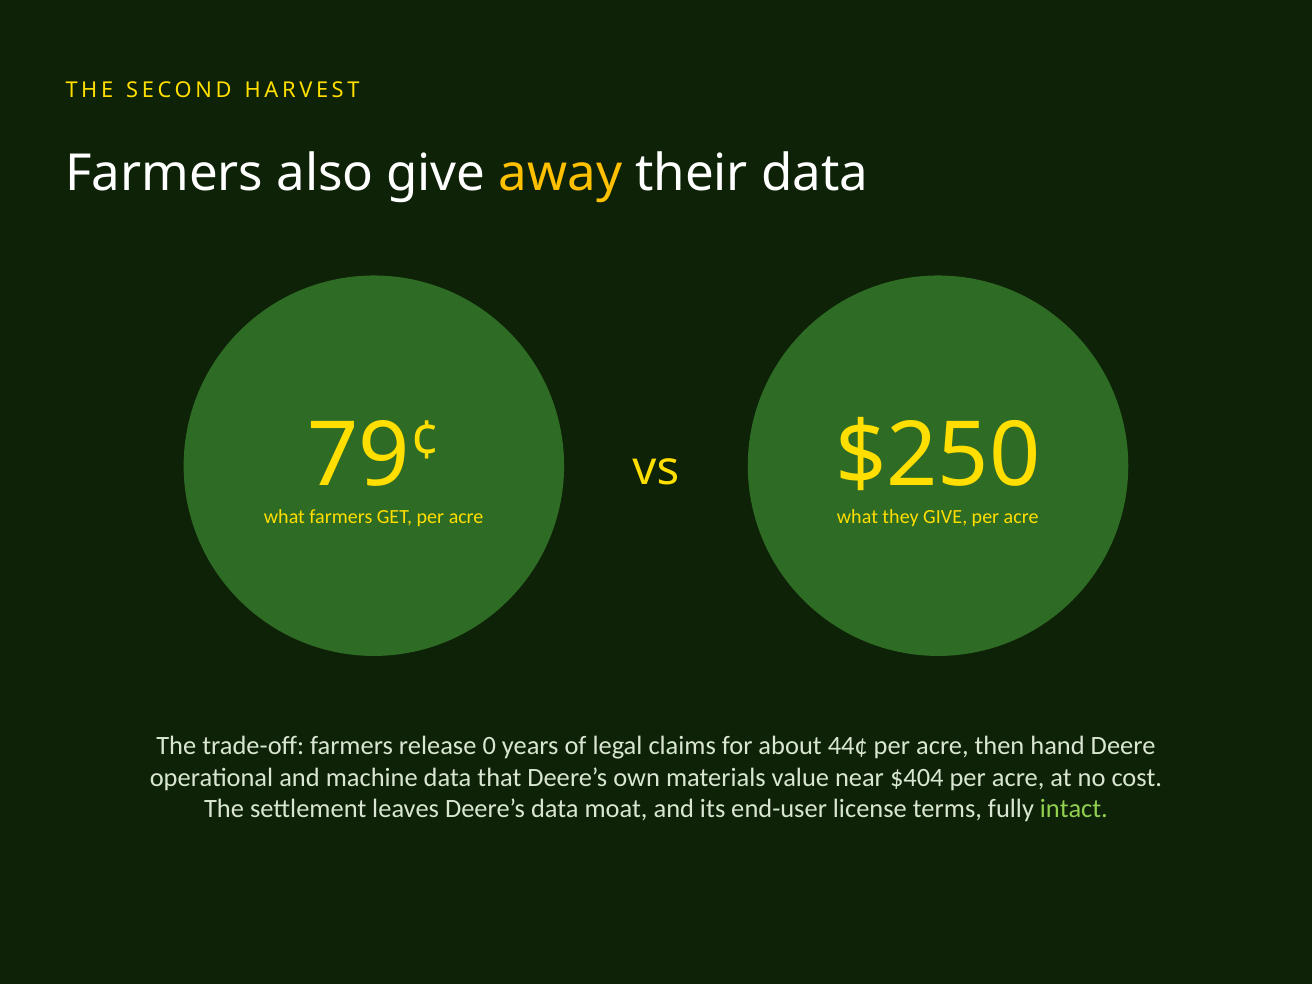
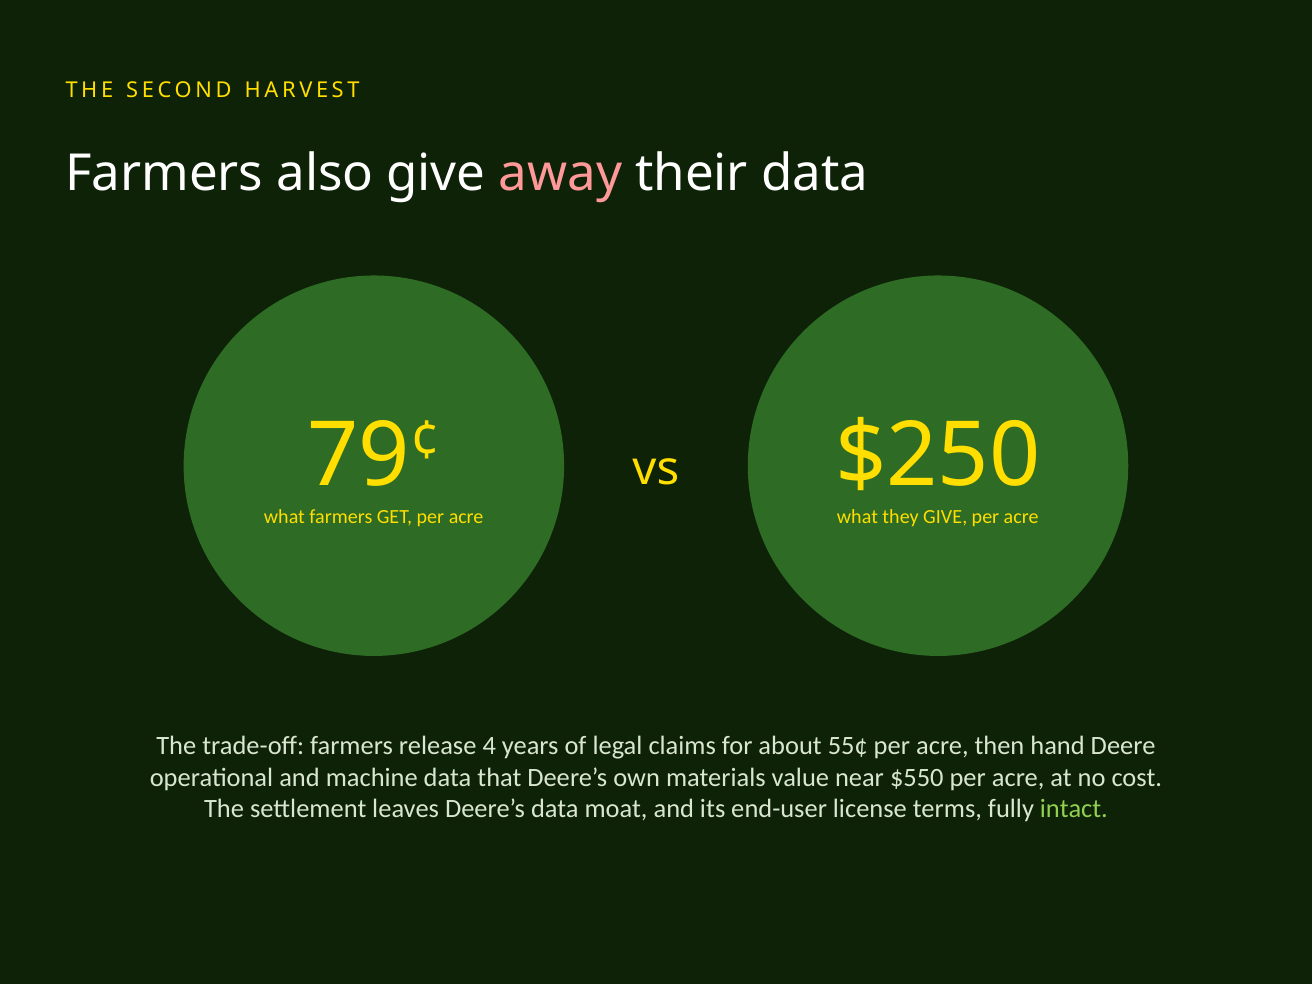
away colour: yellow -> pink
0: 0 -> 4
44¢: 44¢ -> 55¢
$404: $404 -> $550
